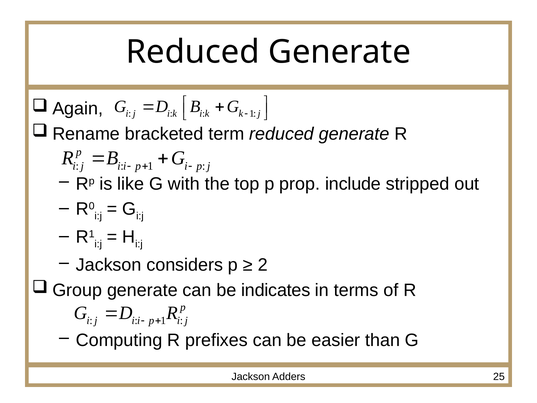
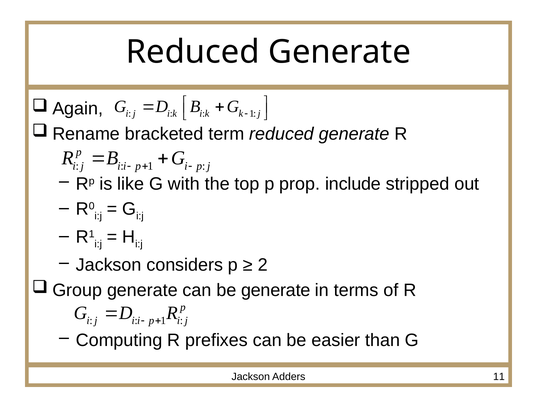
be indicates: indicates -> generate
25: 25 -> 11
